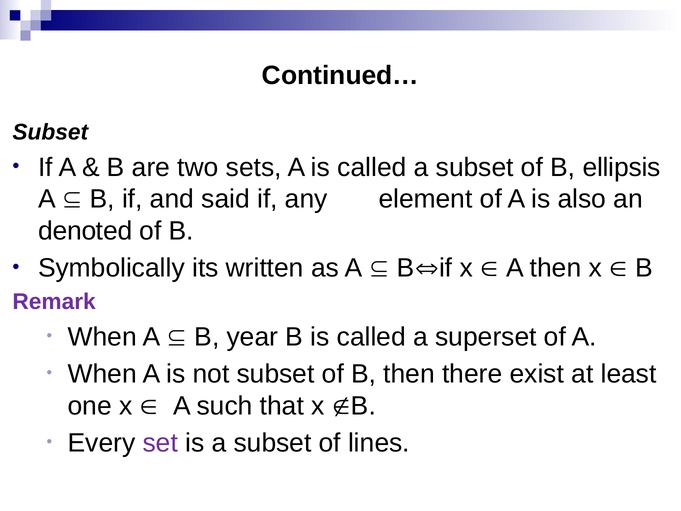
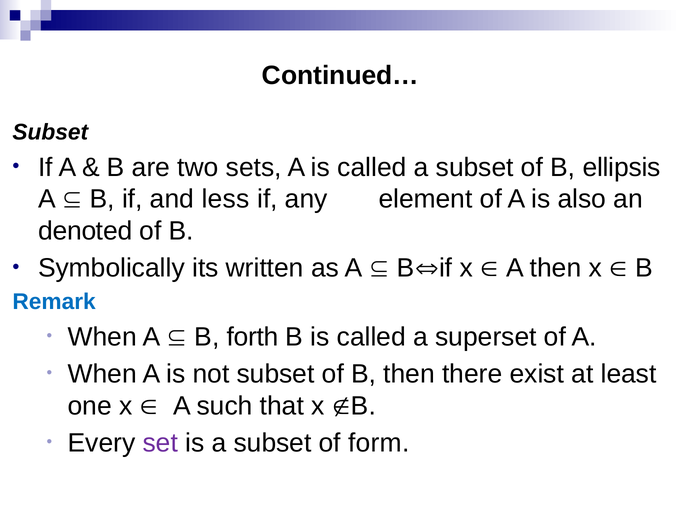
said: said -> less
Remark colour: purple -> blue
year: year -> forth
lines: lines -> form
